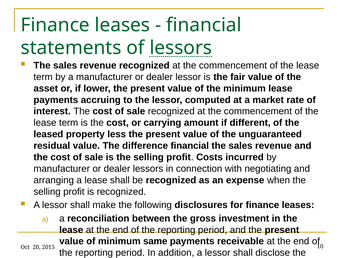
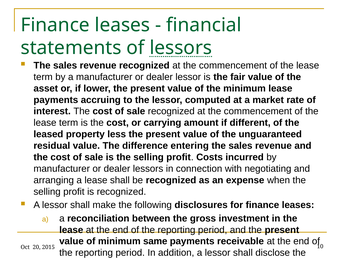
difference financial: financial -> entering
